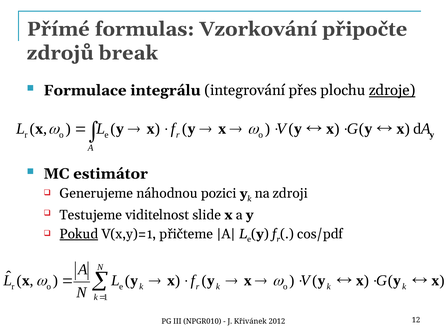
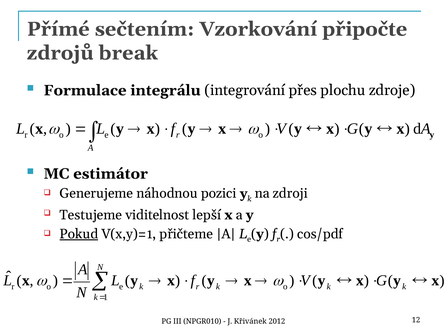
formulas: formulas -> sečtením
zdroje underline: present -> none
slide: slide -> lepší
